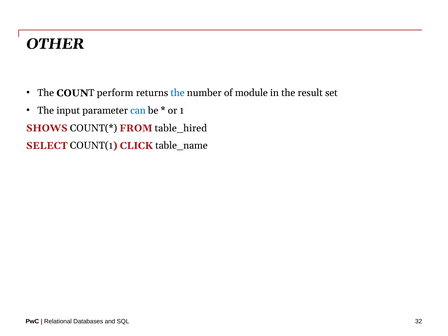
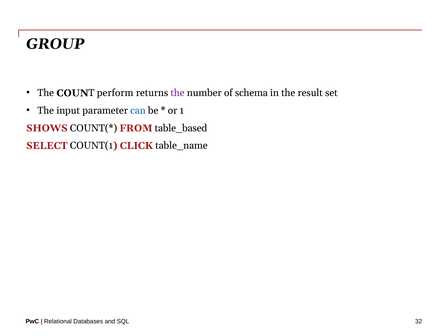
OTHER: OTHER -> GROUP
the at (178, 93) colour: blue -> purple
module: module -> schema
table_hired: table_hired -> table_based
